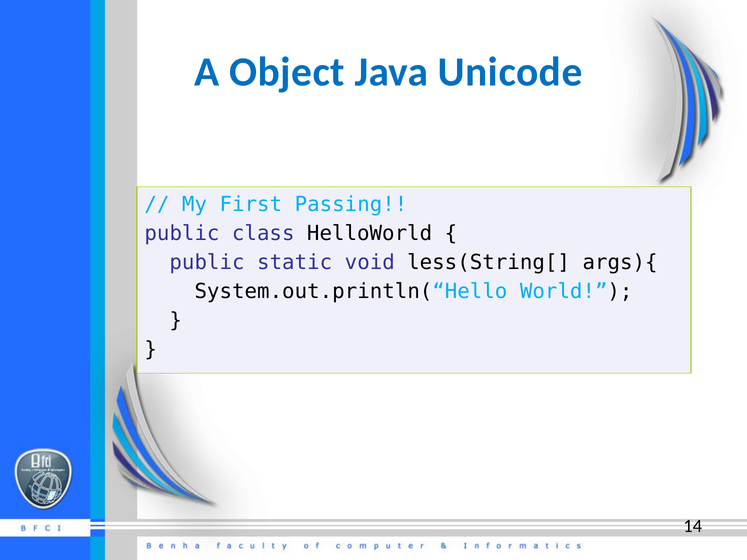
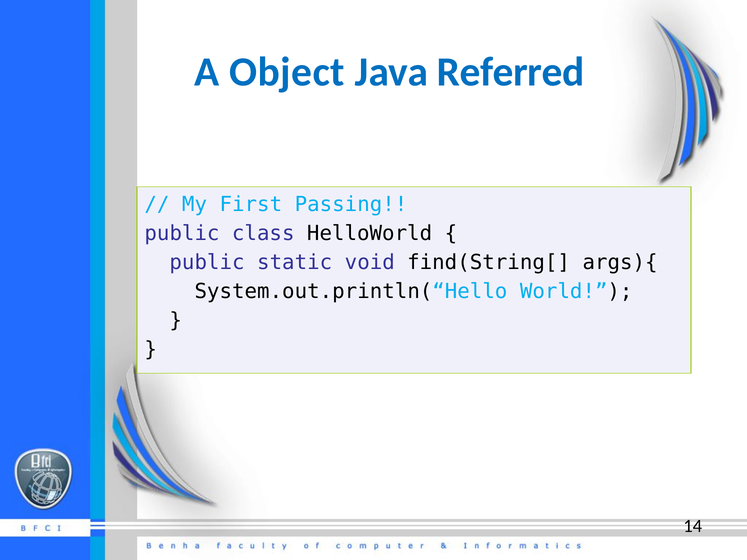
Unicode: Unicode -> Referred
less(String[: less(String[ -> find(String[
